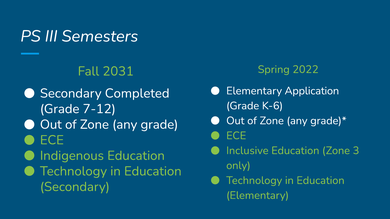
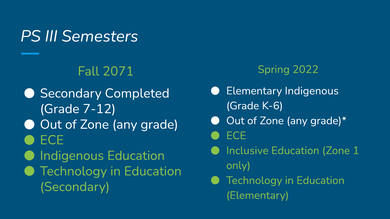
2031: 2031 -> 2071
Elementary Application: Application -> Indigenous
3: 3 -> 1
